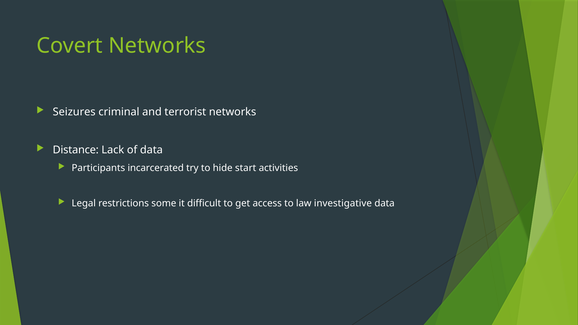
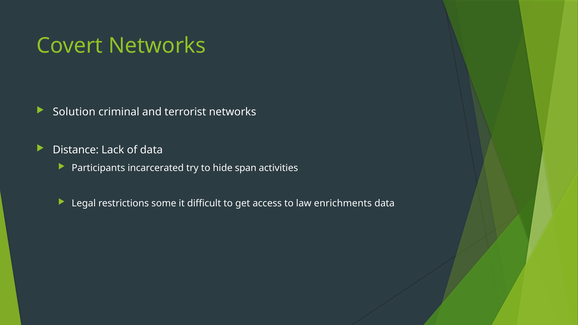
Seizures: Seizures -> Solution
start: start -> span
investigative: investigative -> enrichments
